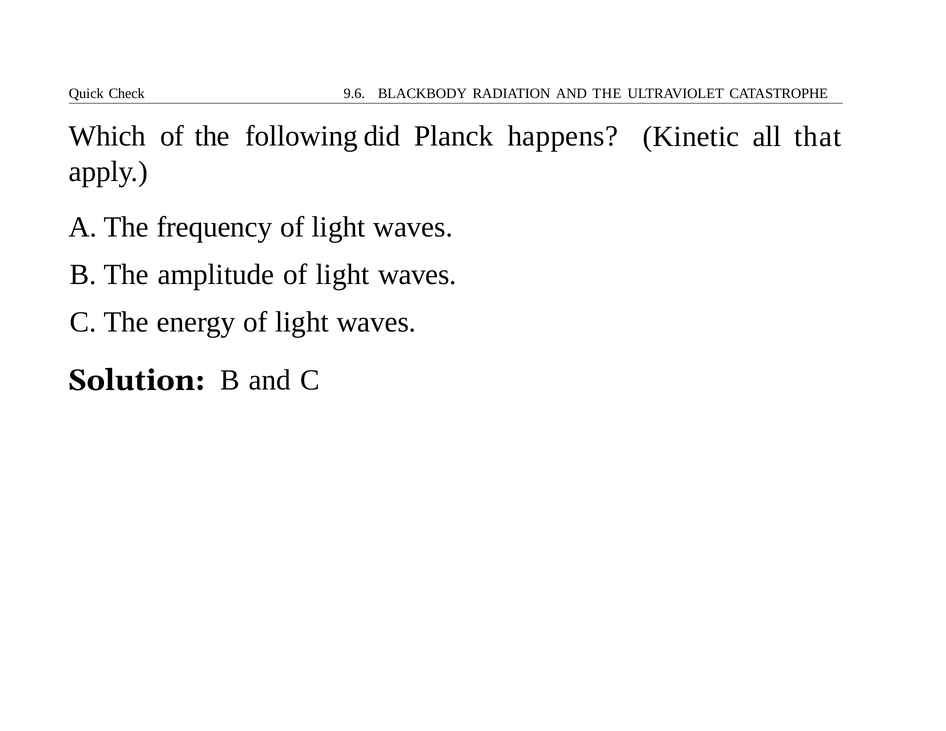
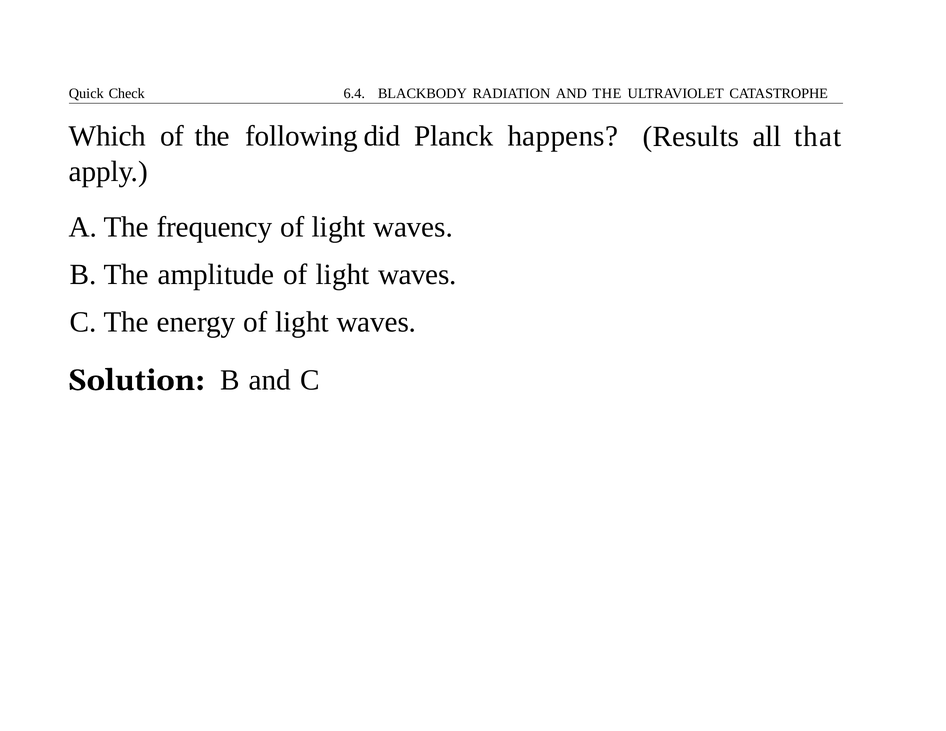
9.6: 9.6 -> 6.4
Kinetic: Kinetic -> Results
